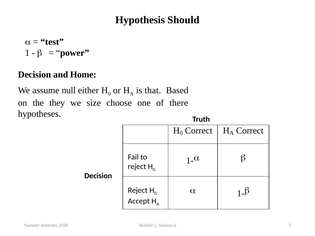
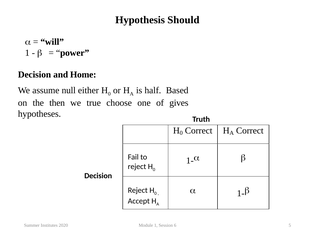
test: test -> will
that: that -> half
they: they -> then
size: size -> true
there: there -> gives
